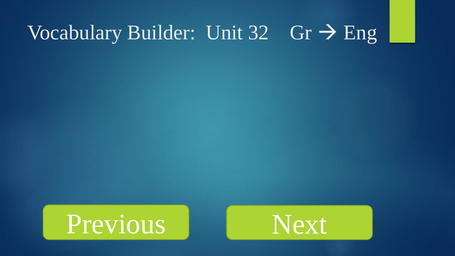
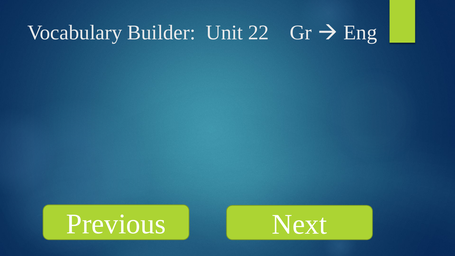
32: 32 -> 22
